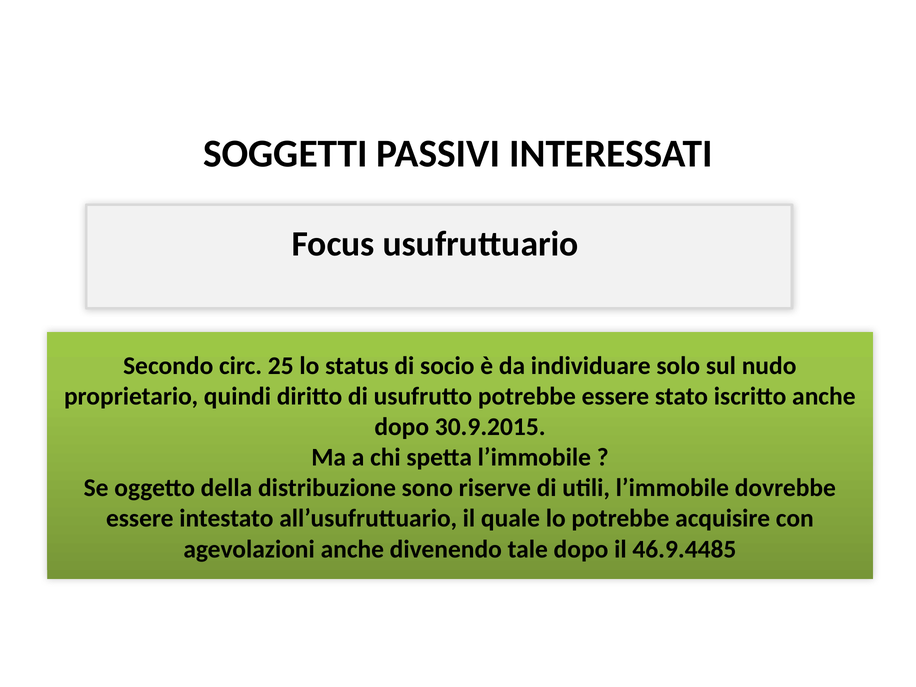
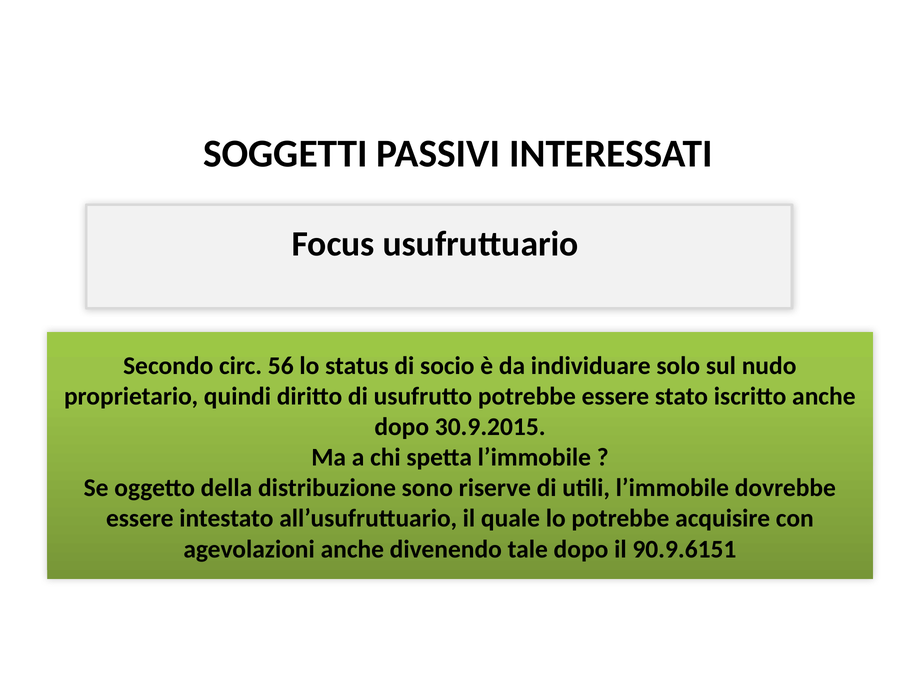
25: 25 -> 56
46.9.4485: 46.9.4485 -> 90.9.6151
